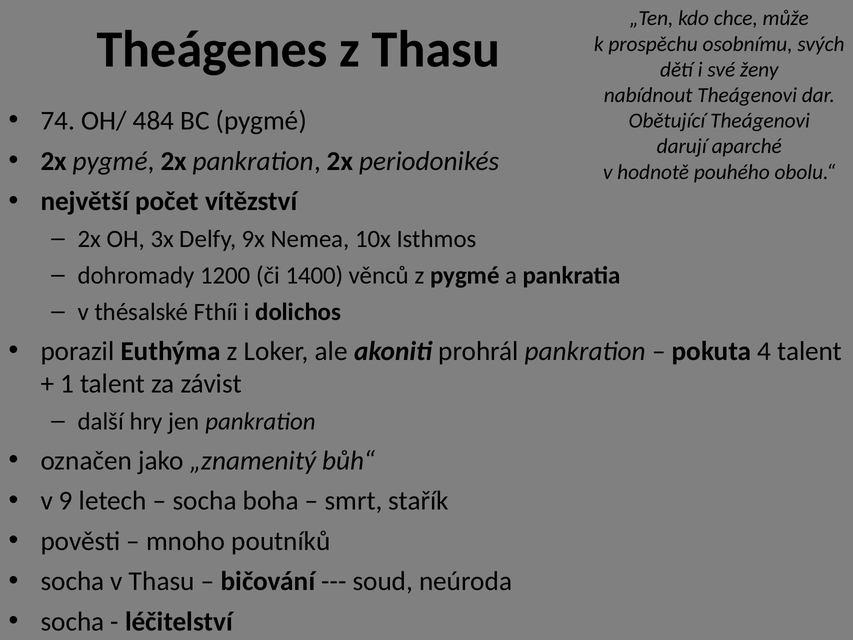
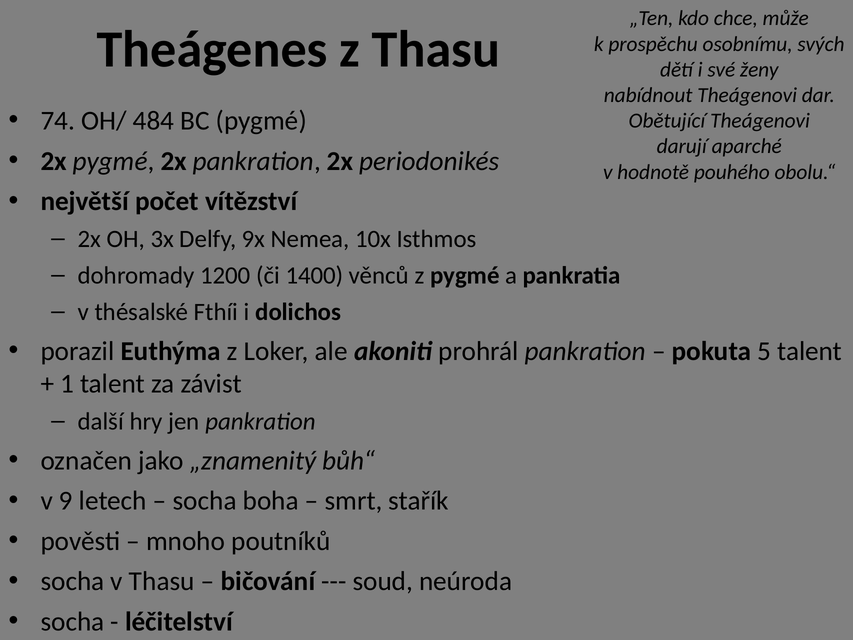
4: 4 -> 5
